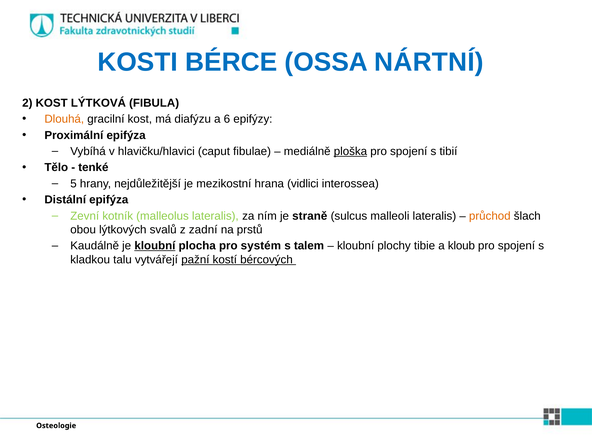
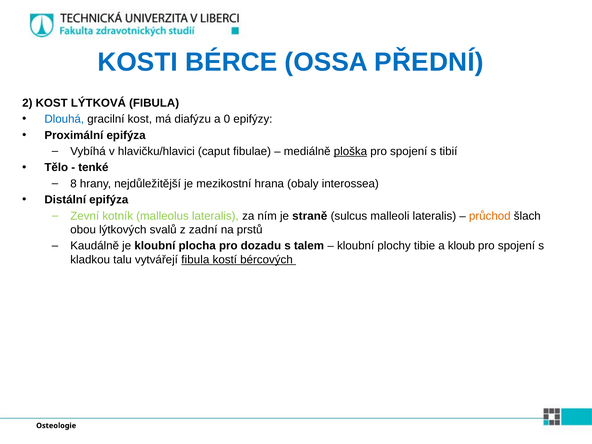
NÁRTNÍ: NÁRTNÍ -> PŘEDNÍ
Dlouhá colour: orange -> blue
6: 6 -> 0
5: 5 -> 8
vidlici: vidlici -> obaly
kloubní at (155, 246) underline: present -> none
systém: systém -> dozadu
vytvářejí pažní: pažní -> fibula
